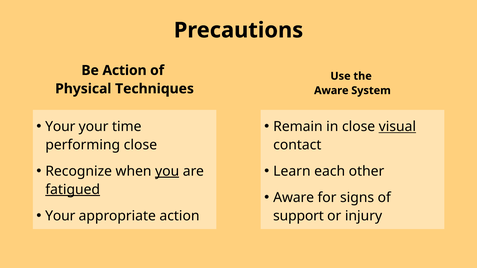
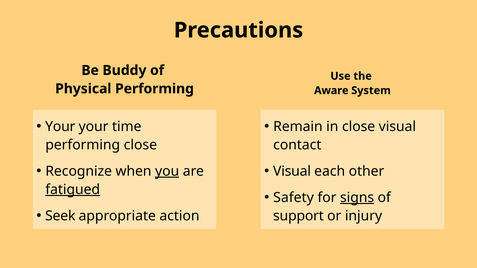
Be Action: Action -> Buddy
Physical Techniques: Techniques -> Performing
visual at (397, 127) underline: present -> none
Learn at (292, 171): Learn -> Visual
Aware at (294, 198): Aware -> Safety
signs underline: none -> present
Your at (60, 216): Your -> Seek
